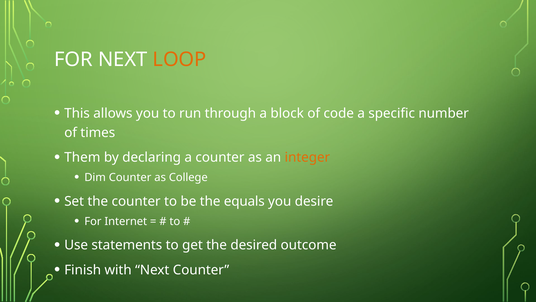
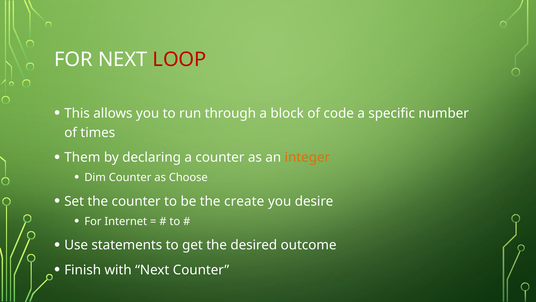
LOOP colour: orange -> red
College: College -> Choose
equals: equals -> create
